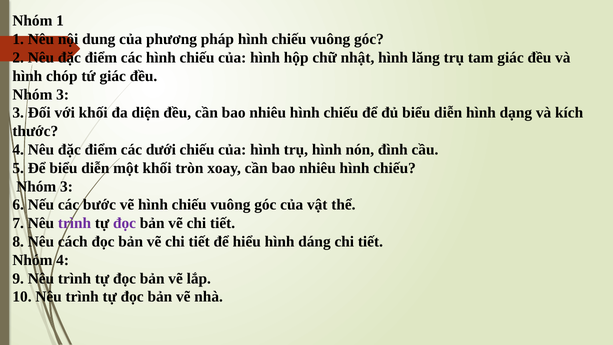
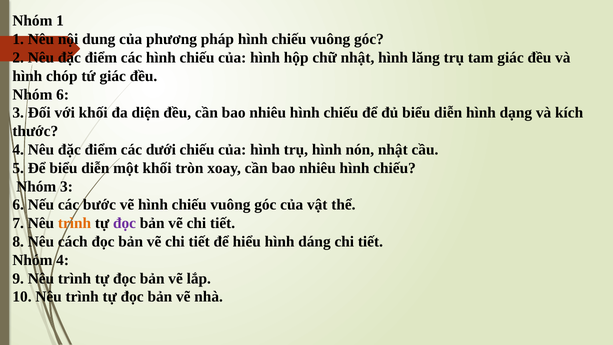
3 at (63, 94): 3 -> 6
nón đình: đình -> nhật
trình at (75, 223) colour: purple -> orange
